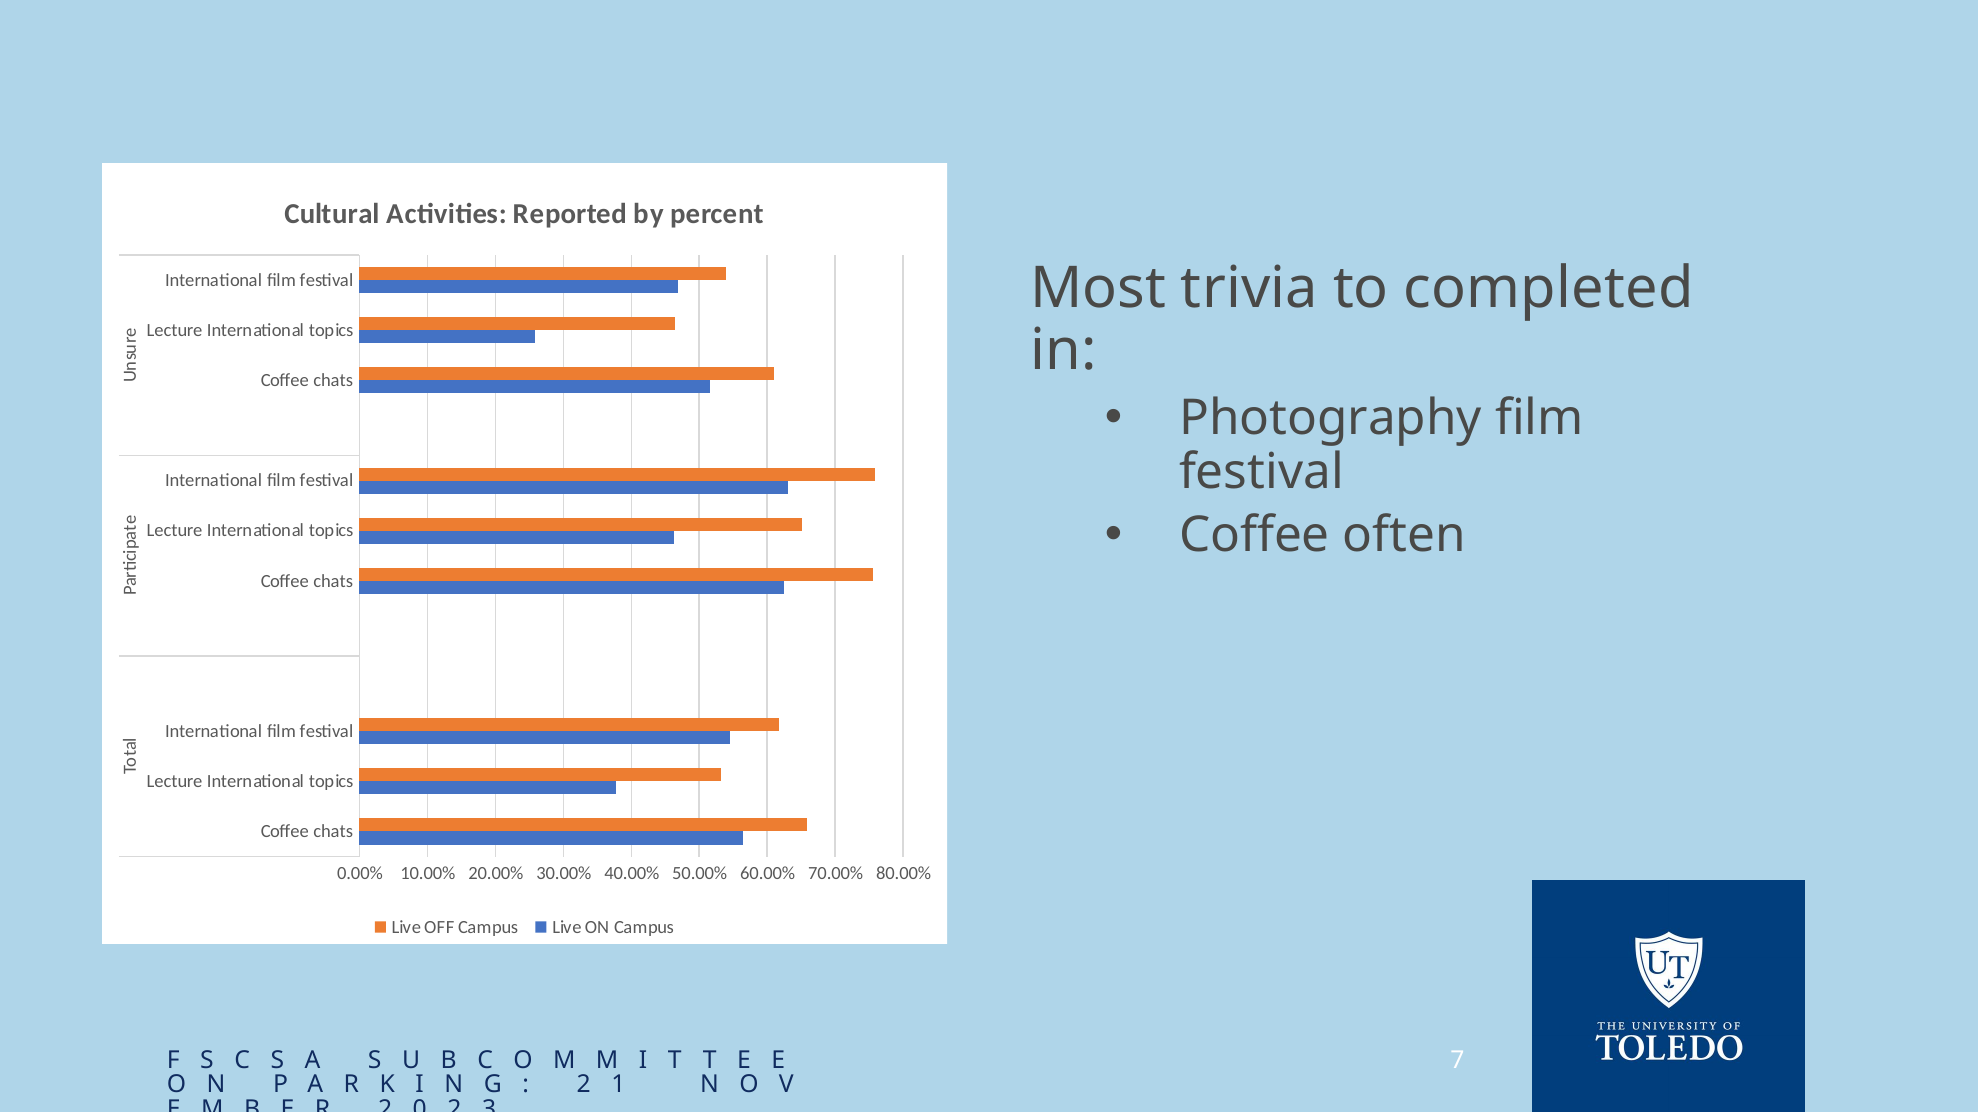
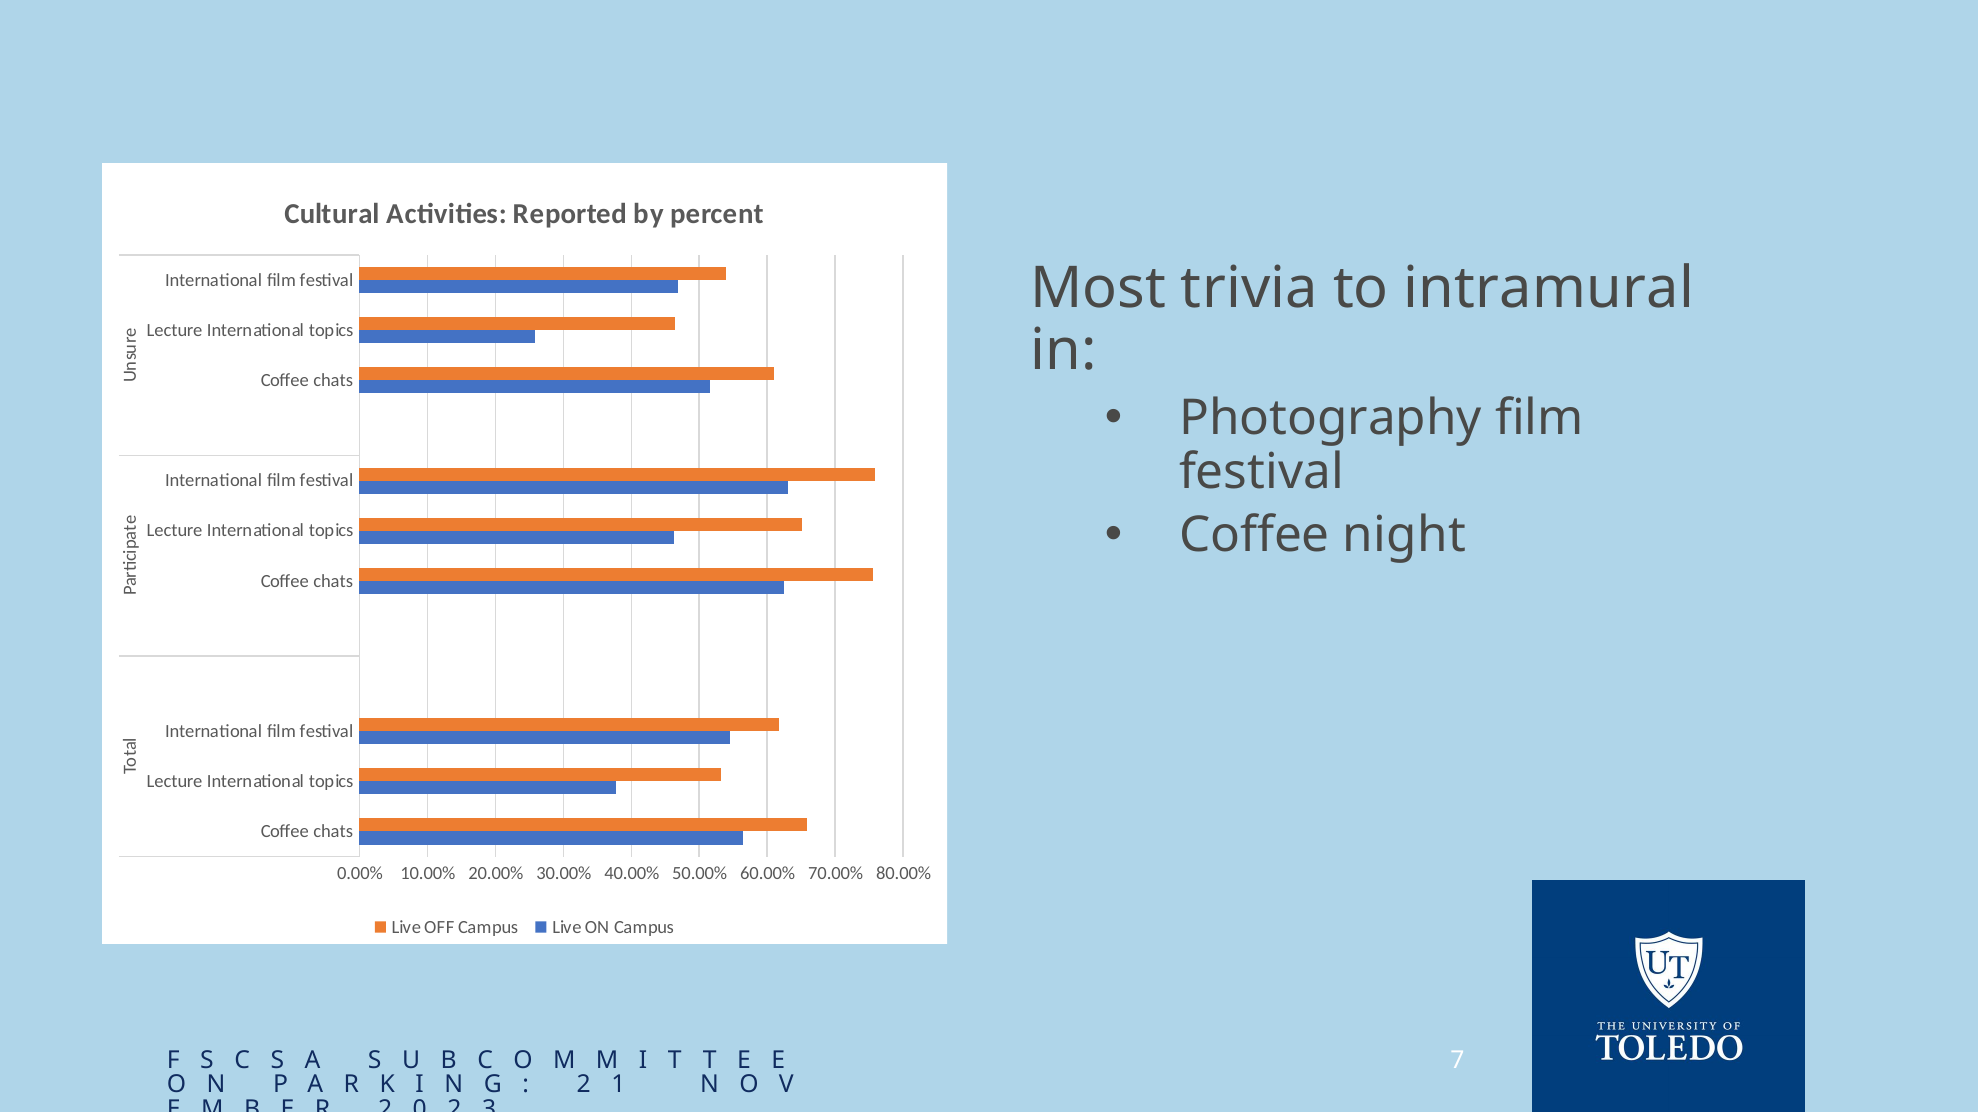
completed: completed -> intramural
often: often -> night
